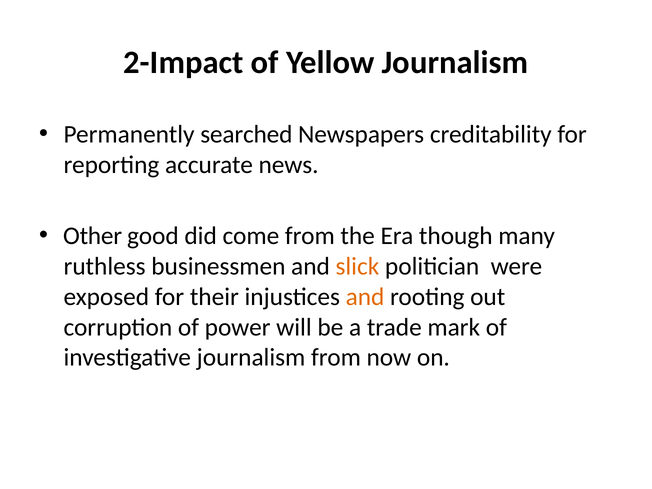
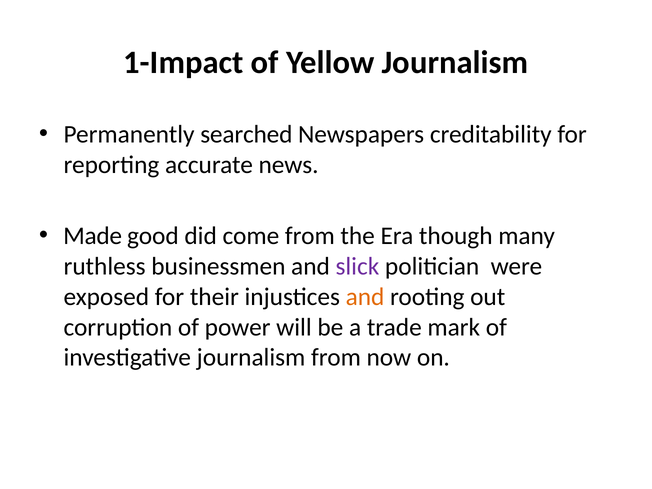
2-Impact: 2-Impact -> 1-Impact
Other: Other -> Made
slick colour: orange -> purple
